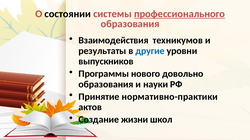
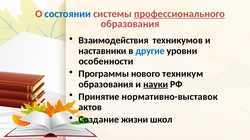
состоянии colour: black -> blue
результаты: результаты -> наставники
выпускников: выпускников -> особенности
довольно: довольно -> техникум
науки underline: none -> present
нормативно-практики: нормативно-практики -> нормативно-выставок
